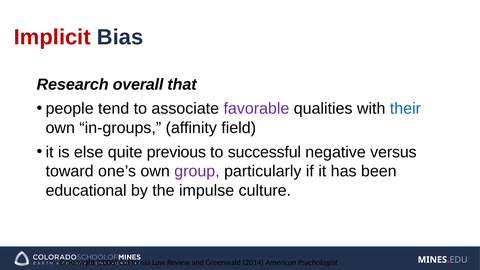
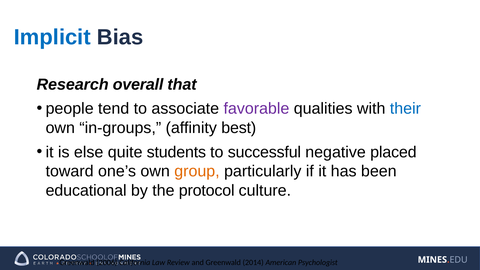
Implicit colour: red -> blue
field: field -> best
previous: previous -> students
versus: versus -> placed
group colour: purple -> orange
impulse: impulse -> protocol
